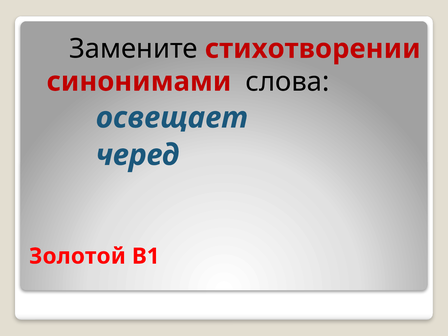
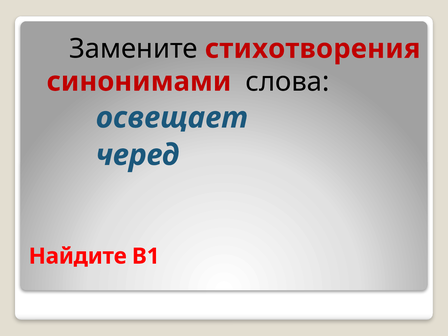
стихотворении: стихотворении -> стихотворения
Золотой: Золотой -> Найдите
